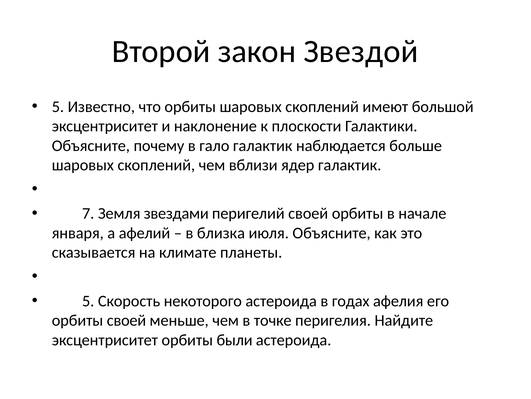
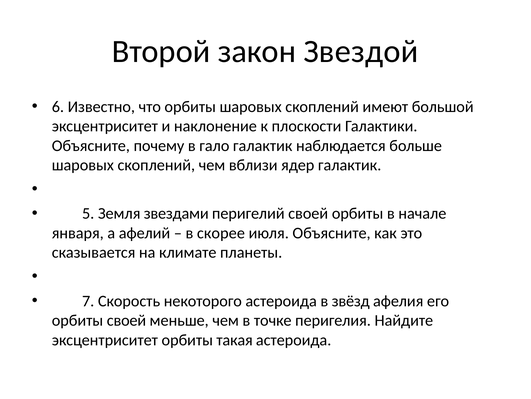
5 at (58, 106): 5 -> 6
7: 7 -> 5
близка: близка -> скорее
5 at (88, 301): 5 -> 7
годах: годах -> звёзд
были: были -> такая
